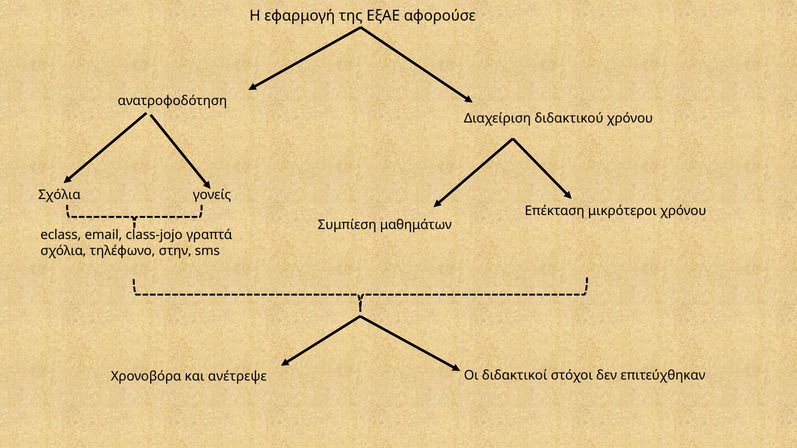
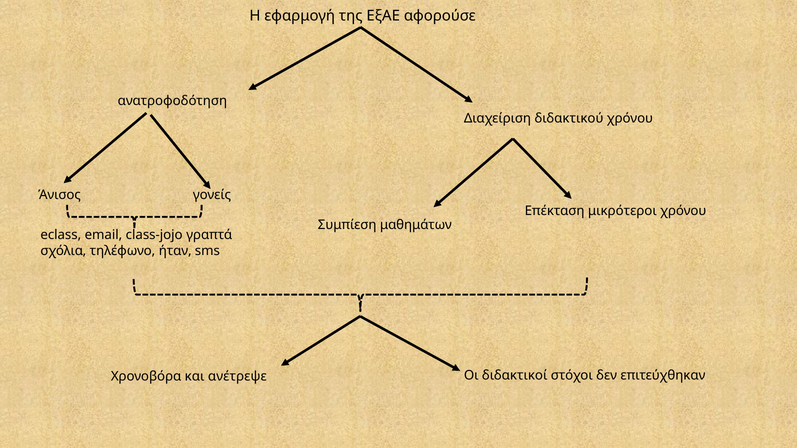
Σχόλια at (59, 195): Σχόλια -> Άνισος
στην: στην -> ήταν
